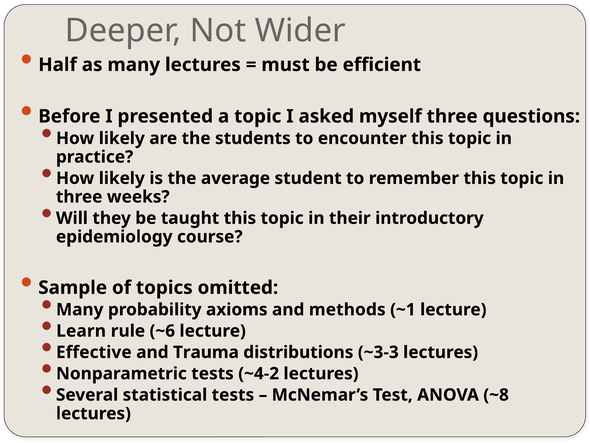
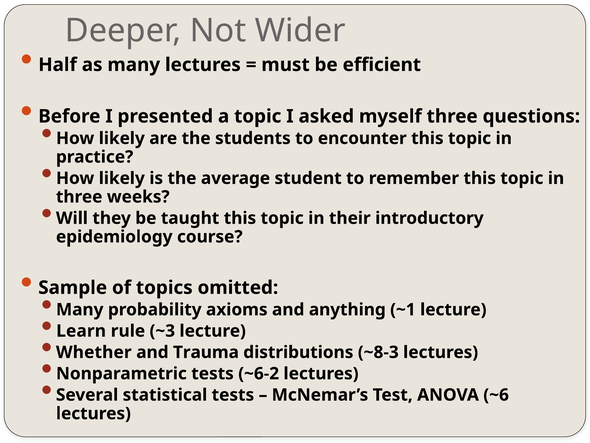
methods: methods -> anything
~6: ~6 -> ~3
Effective: Effective -> Whether
~3-3: ~3-3 -> ~8-3
~4-2: ~4-2 -> ~6-2
~8: ~8 -> ~6
